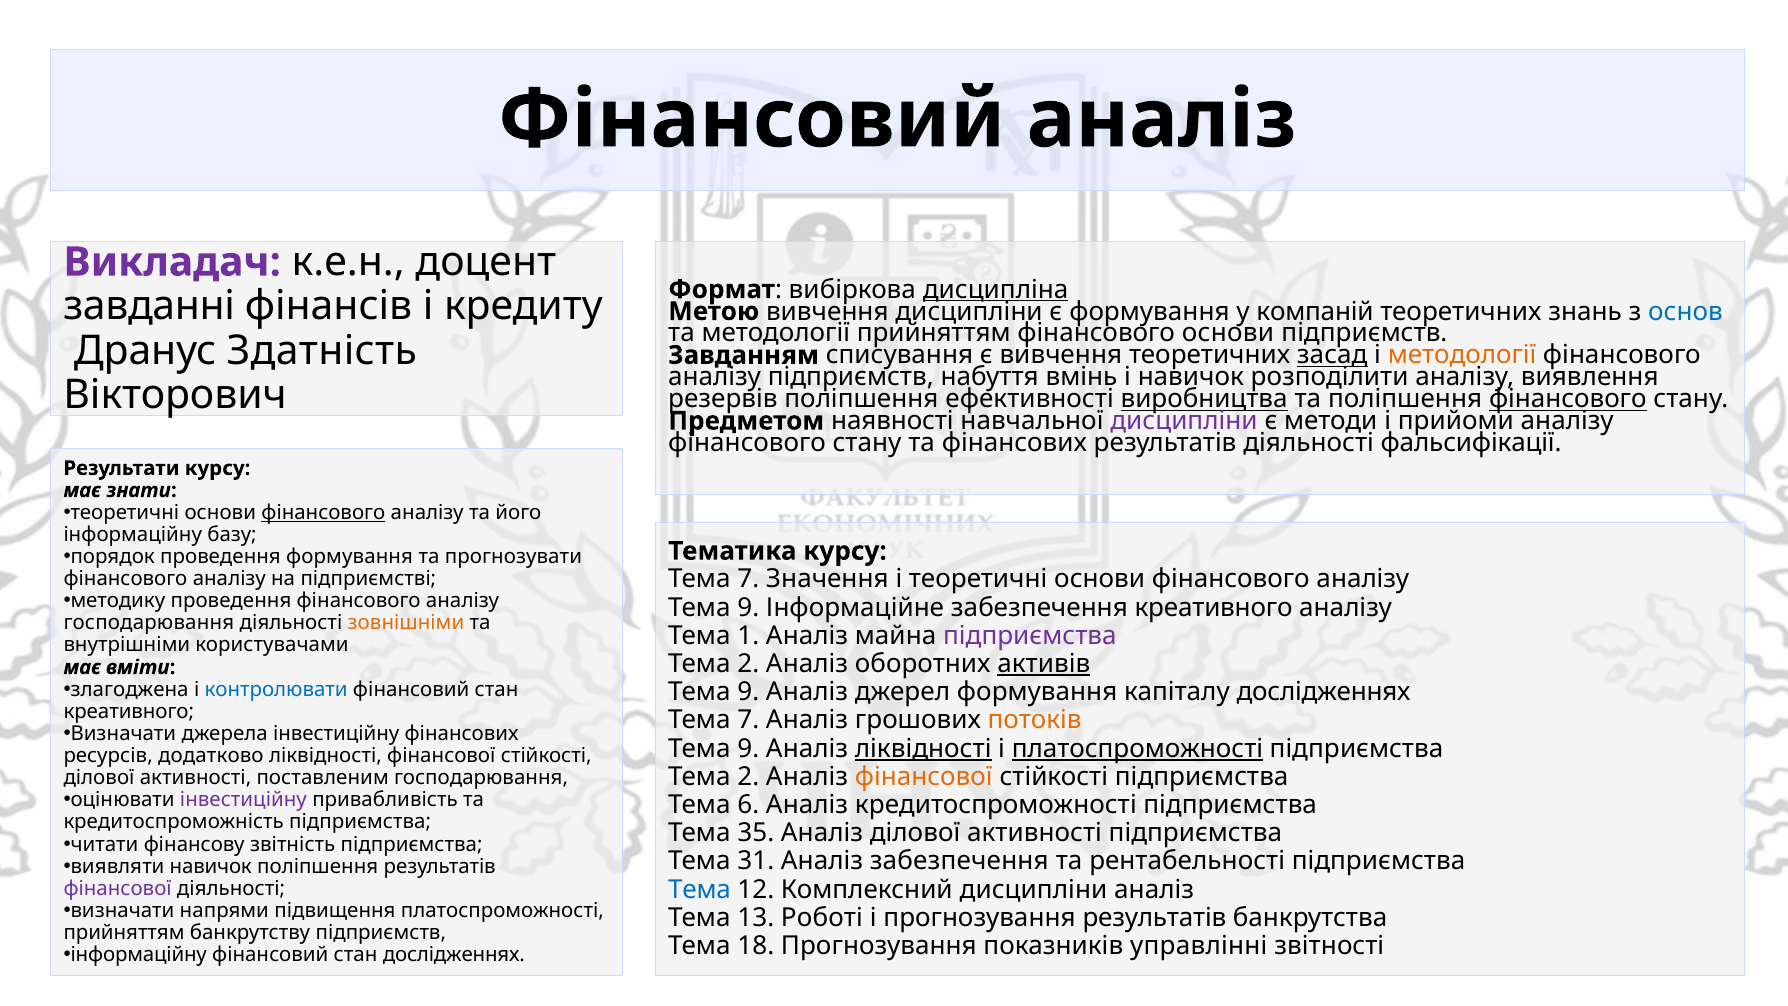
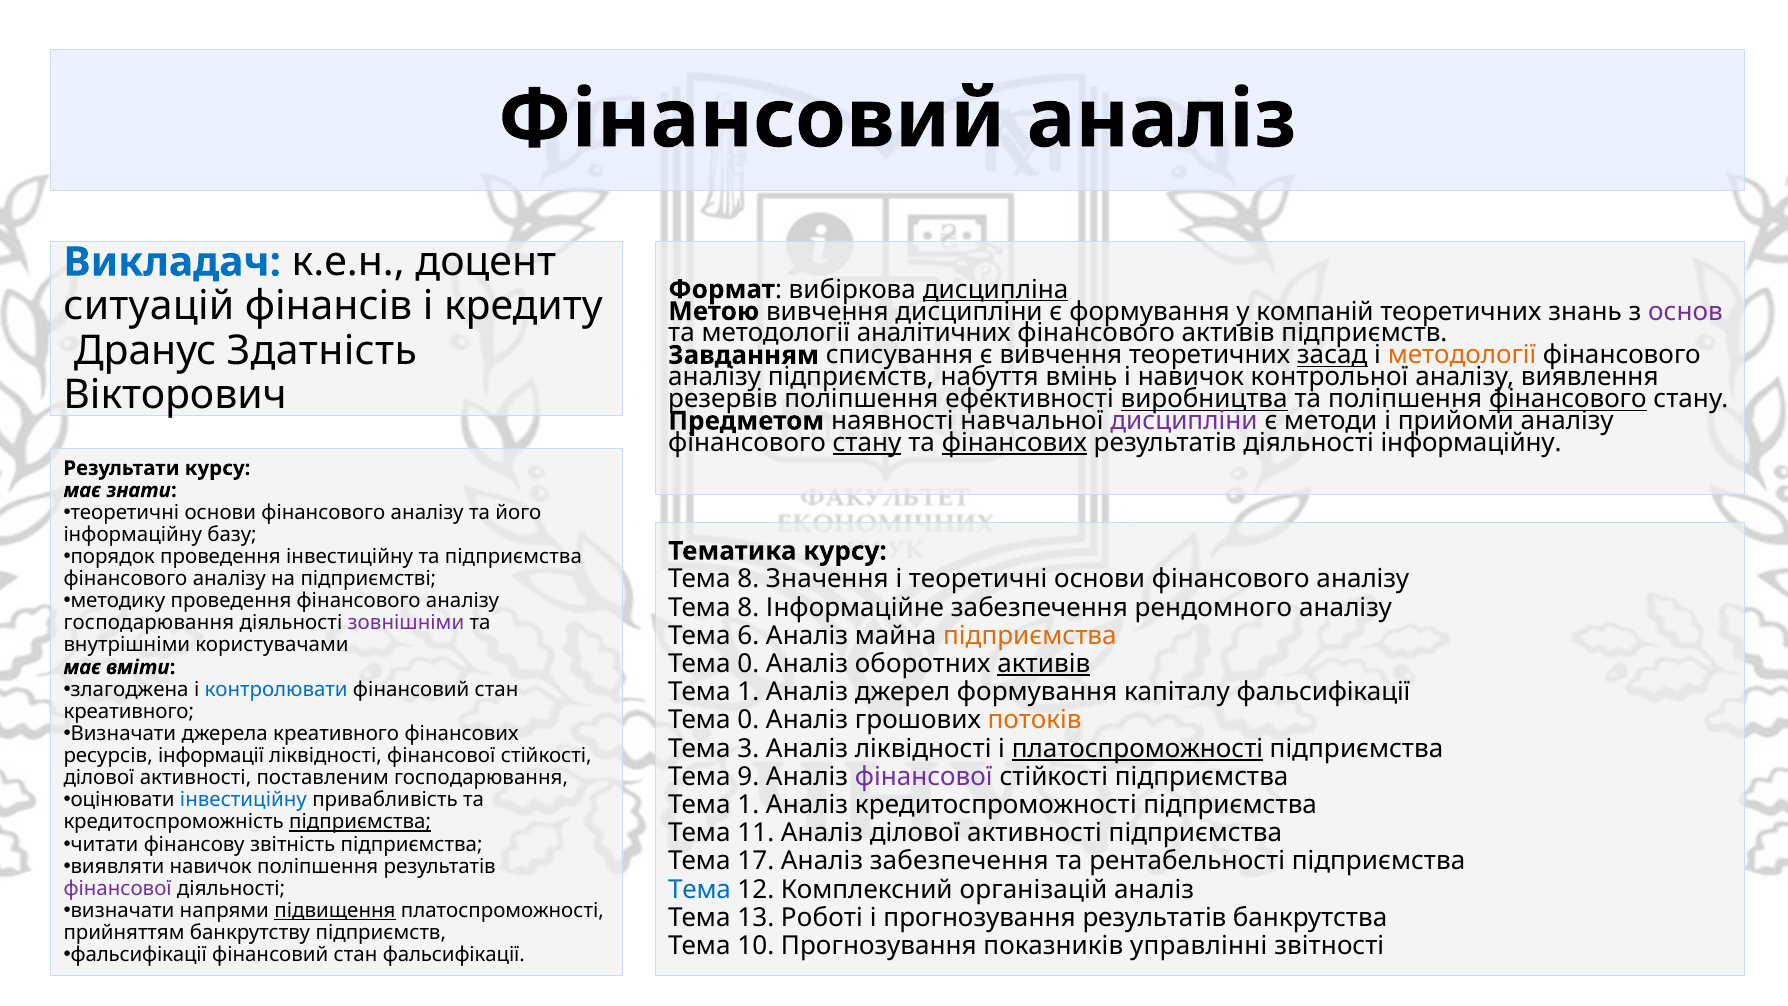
Викладач colour: purple -> blue
завданні: завданні -> ситуацій
основ colour: blue -> purple
методології прийняттям: прийняттям -> аналітичних
фінансового основи: основи -> активів
розподілити: розподілити -> контрольної
стану at (867, 443) underline: none -> present
фінансових at (1014, 443) underline: none -> present
діяльності фальсифікації: фальсифікації -> інформаційну
фінансового at (323, 512) underline: present -> none
проведення формування: формування -> інвестиційну
та прогнозувати: прогнозувати -> підприємства
7 at (748, 579): 7 -> 8
9 at (748, 607): 9 -> 8
забезпечення креативного: креативного -> рендомного
зовнішніми colour: orange -> purple
1: 1 -> 6
підприємства at (1030, 636) colour: purple -> orange
2 at (748, 664): 2 -> 0
9 at (748, 692): 9 -> 1
капіталу дослідженнях: дослідженнях -> фальсифікації
7 at (748, 720): 7 -> 0
джерела інвестиційну: інвестиційну -> креативного
9 at (748, 748): 9 -> 3
ліквідності at (923, 748) underline: present -> none
додатково: додатково -> інформації
2 at (748, 777): 2 -> 9
фінансової at (924, 777) colour: orange -> purple
інвестиційну at (243, 800) colour: purple -> blue
6 at (748, 805): 6 -> 1
підприємства at (360, 822) underline: none -> present
35: 35 -> 11
31: 31 -> 17
Комплексний дисципліни: дисципліни -> організацій
підвищення underline: none -> present
18: 18 -> 10
інформаційну at (139, 955): інформаційну -> фальсифікації
стан дослідженнях: дослідженнях -> фальсифікації
